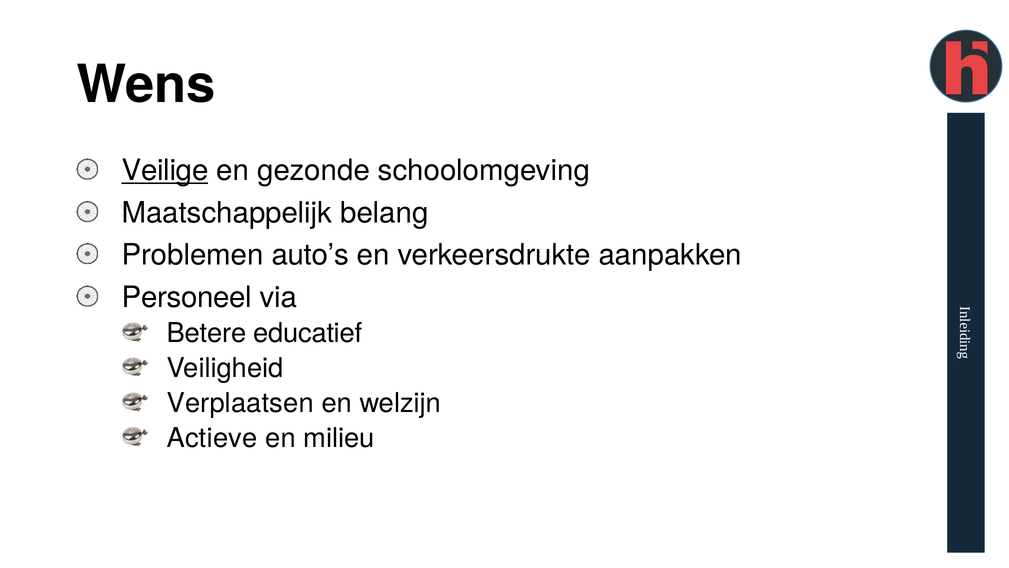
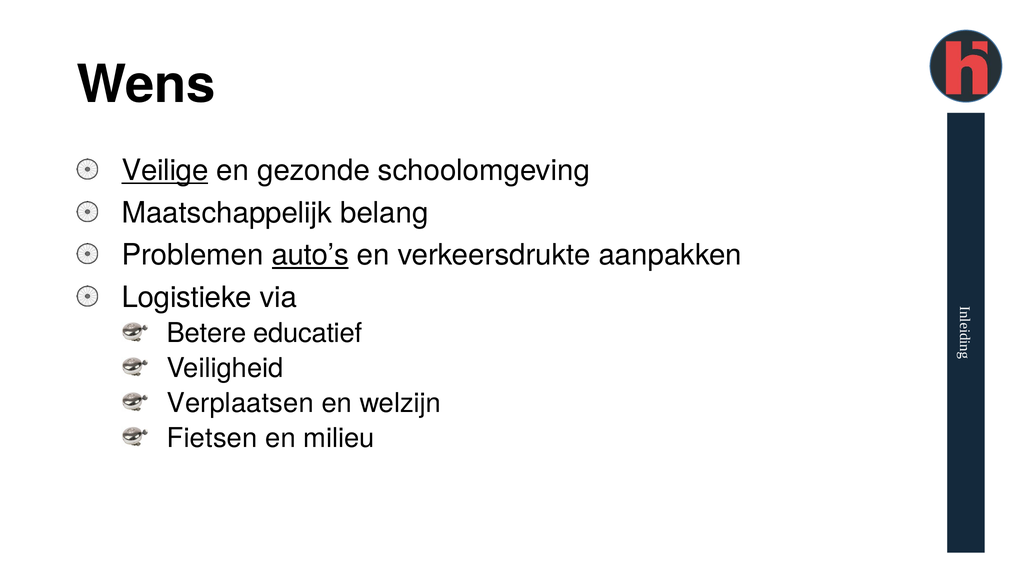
auto’s underline: none -> present
Personeel: Personeel -> Logistieke
Actieve: Actieve -> Fietsen
